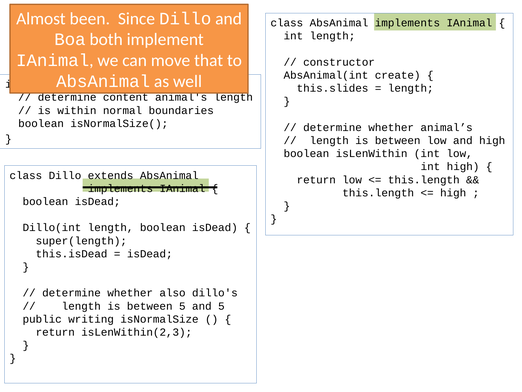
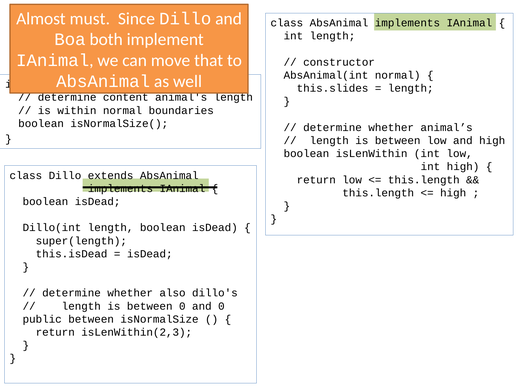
been: been -> must
AbsAnimal(int create: create -> normal
between 5: 5 -> 0
and 5: 5 -> 0
public writing: writing -> between
